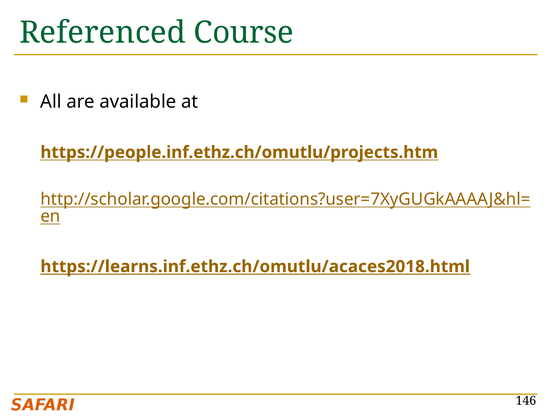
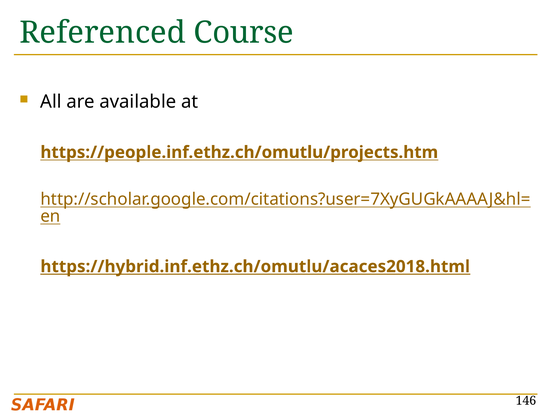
https://learns.inf.ethz.ch/omutlu/acaces2018.html: https://learns.inf.ethz.ch/omutlu/acaces2018.html -> https://hybrid.inf.ethz.ch/omutlu/acaces2018.html
